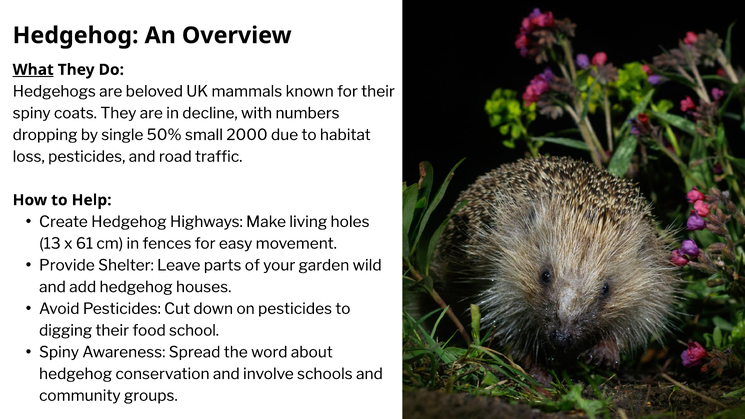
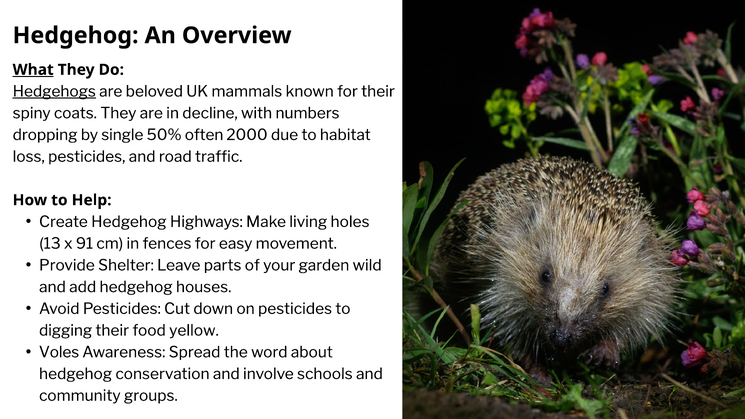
Hedgehogs underline: none -> present
small: small -> often
61: 61 -> 91
school: school -> yellow
Spiny at (59, 352): Spiny -> Voles
